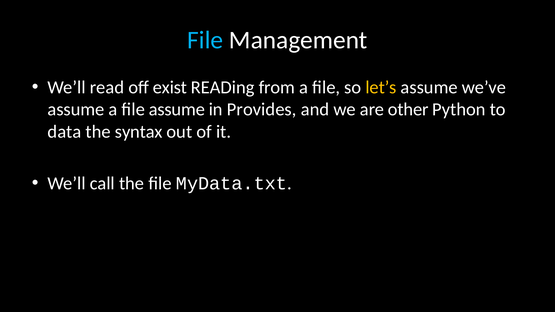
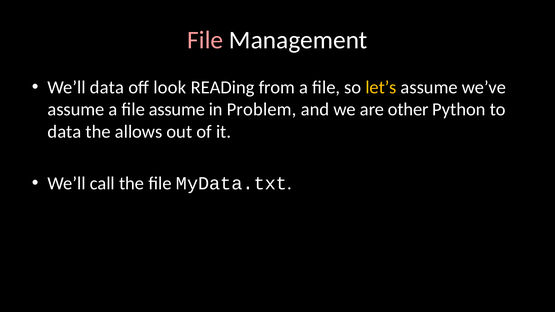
File at (205, 40) colour: light blue -> pink
We’ll read: read -> data
exist: exist -> look
Provides: Provides -> Problem
syntax: syntax -> allows
